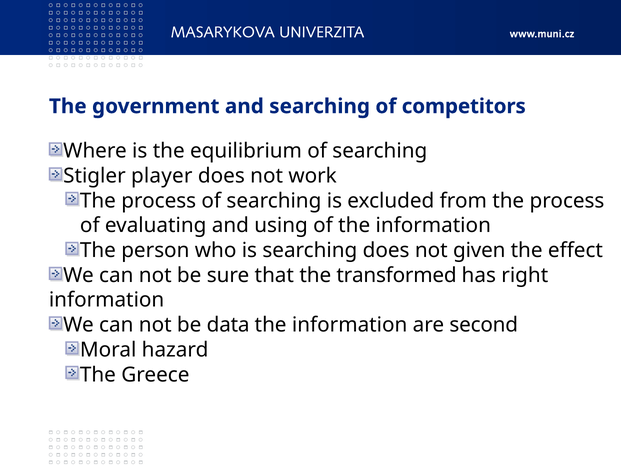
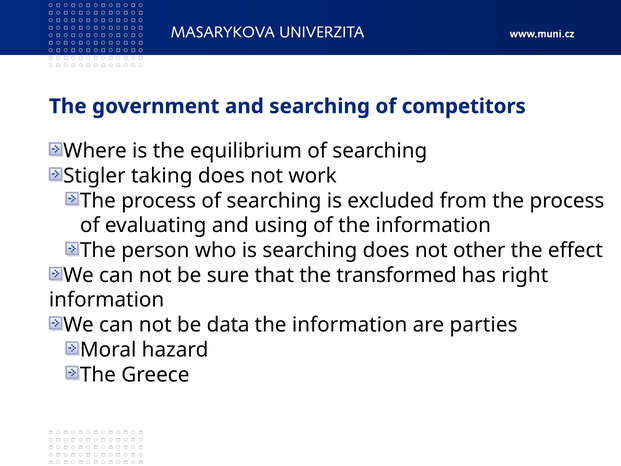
player: player -> taking
given: given -> other
second: second -> parties
